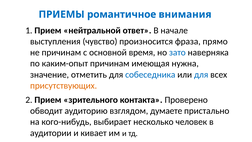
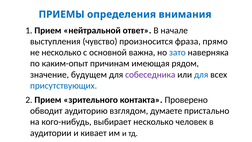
романтичное: романтичное -> определения
не причинам: причинам -> несколько
время: время -> важна
нужна: нужна -> рядом
отметить: отметить -> будущем
собеседника colour: blue -> purple
присутствующих colour: orange -> blue
